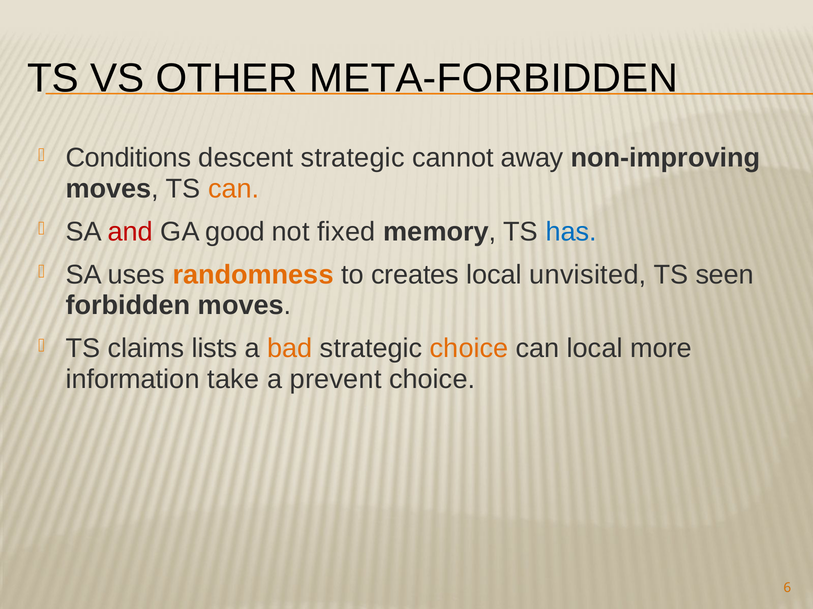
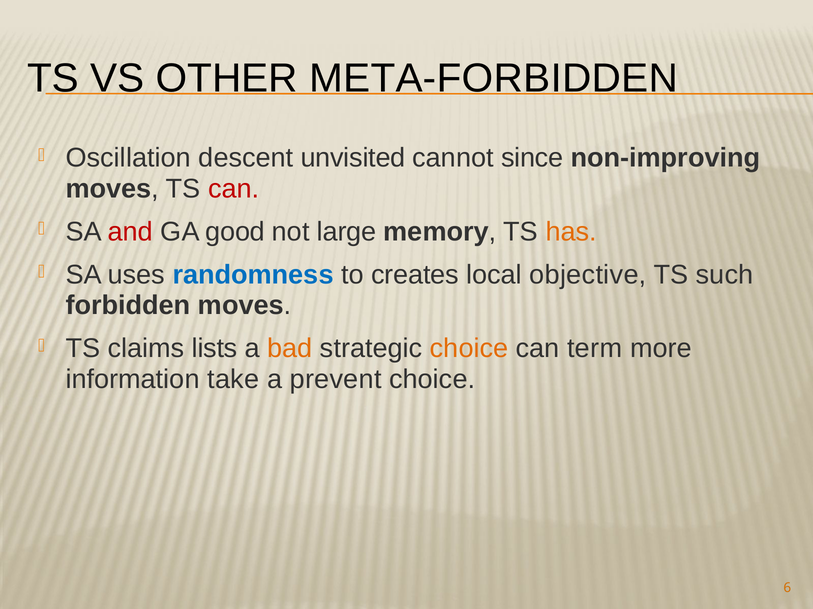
Conditions: Conditions -> Oscillation
descent strategic: strategic -> unvisited
away: away -> since
can at (234, 189) colour: orange -> red
fixed: fixed -> large
has colour: blue -> orange
randomness colour: orange -> blue
unvisited: unvisited -> objective
seen: seen -> such
can local: local -> term
